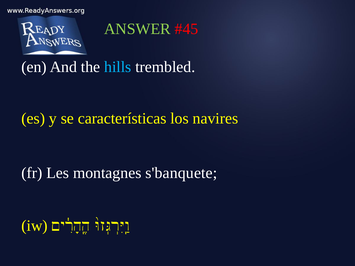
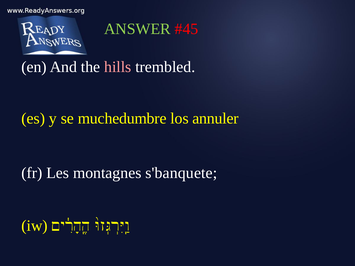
hills colour: light blue -> pink
características: características -> muchedumbre
navires: navires -> annuler
